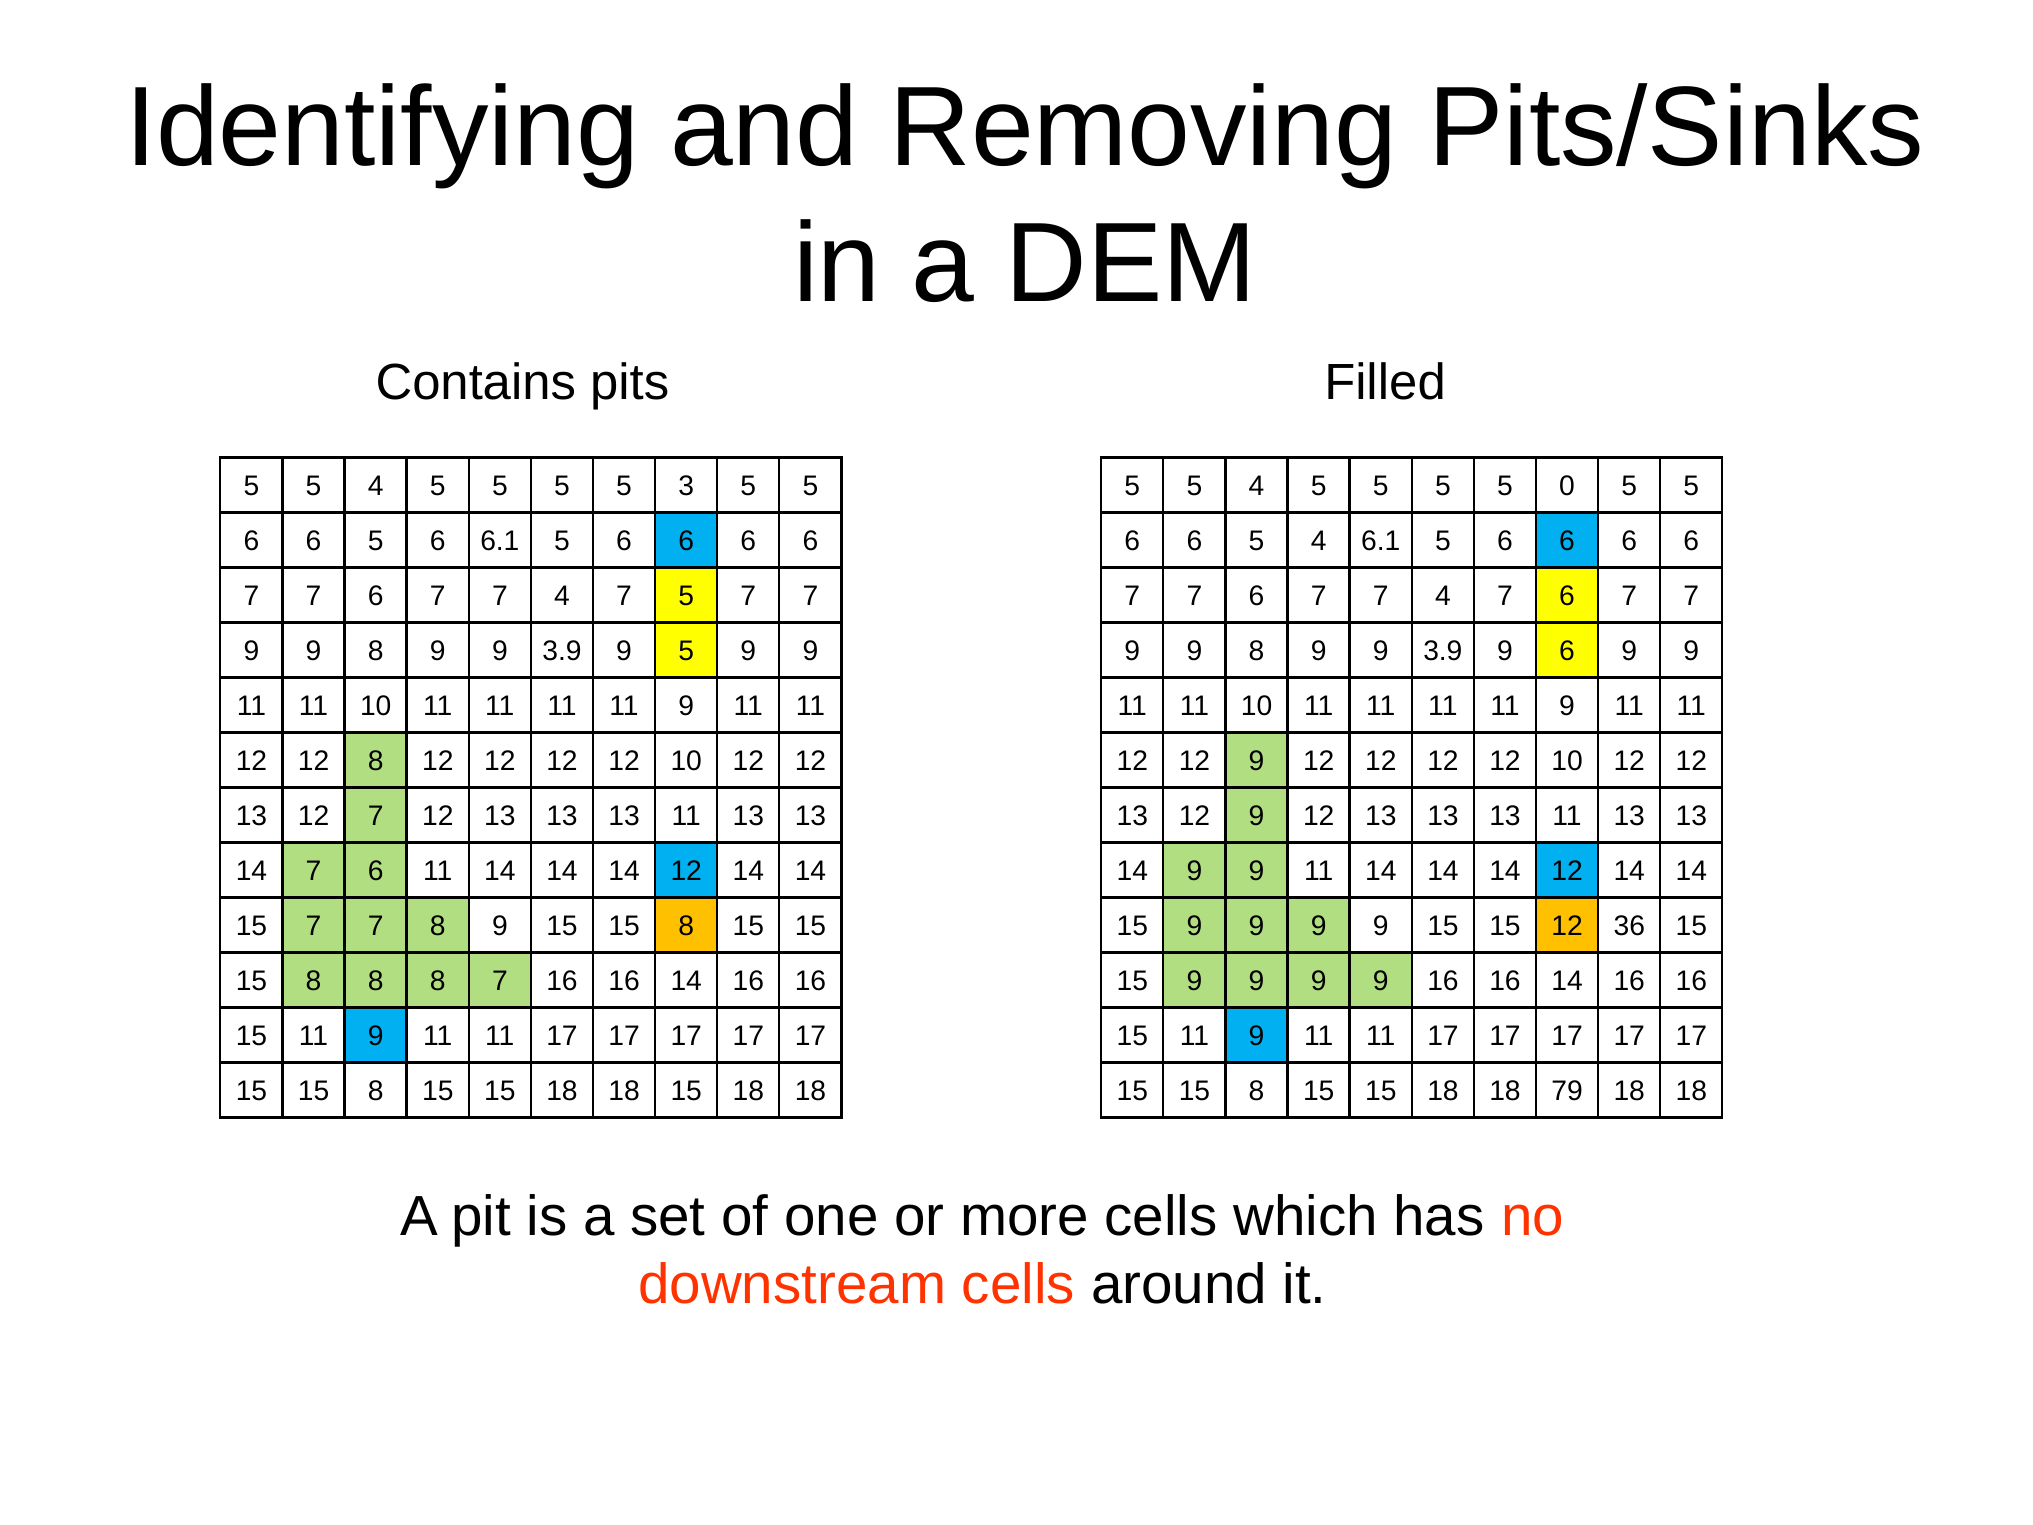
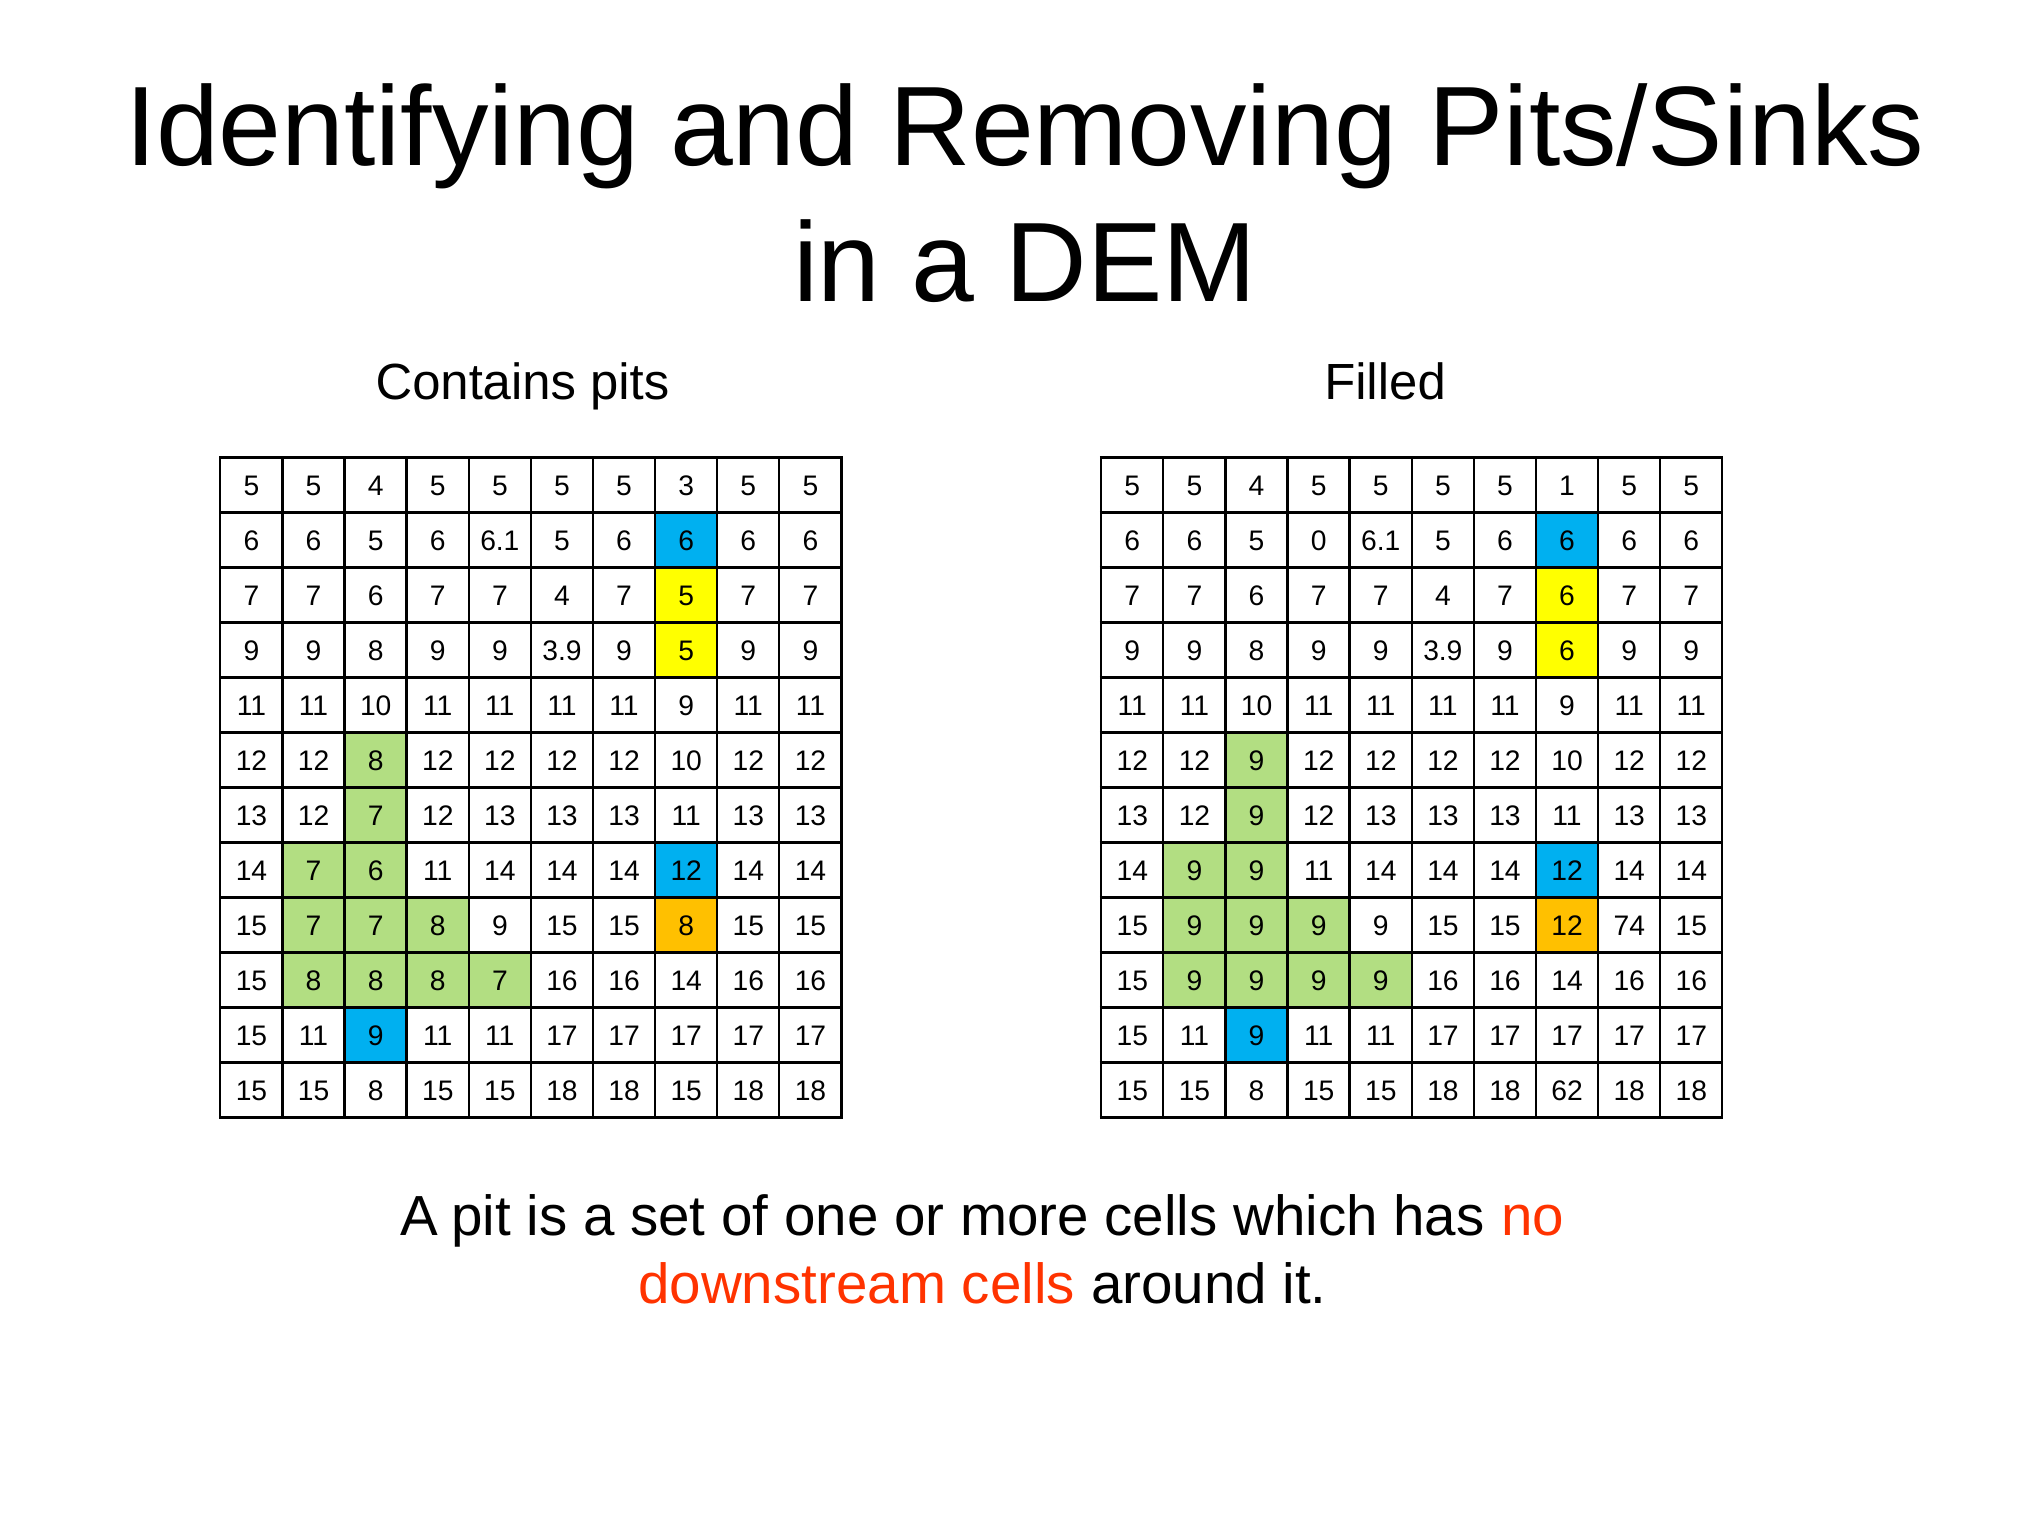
0: 0 -> 1
6 5 4: 4 -> 0
36: 36 -> 74
79: 79 -> 62
